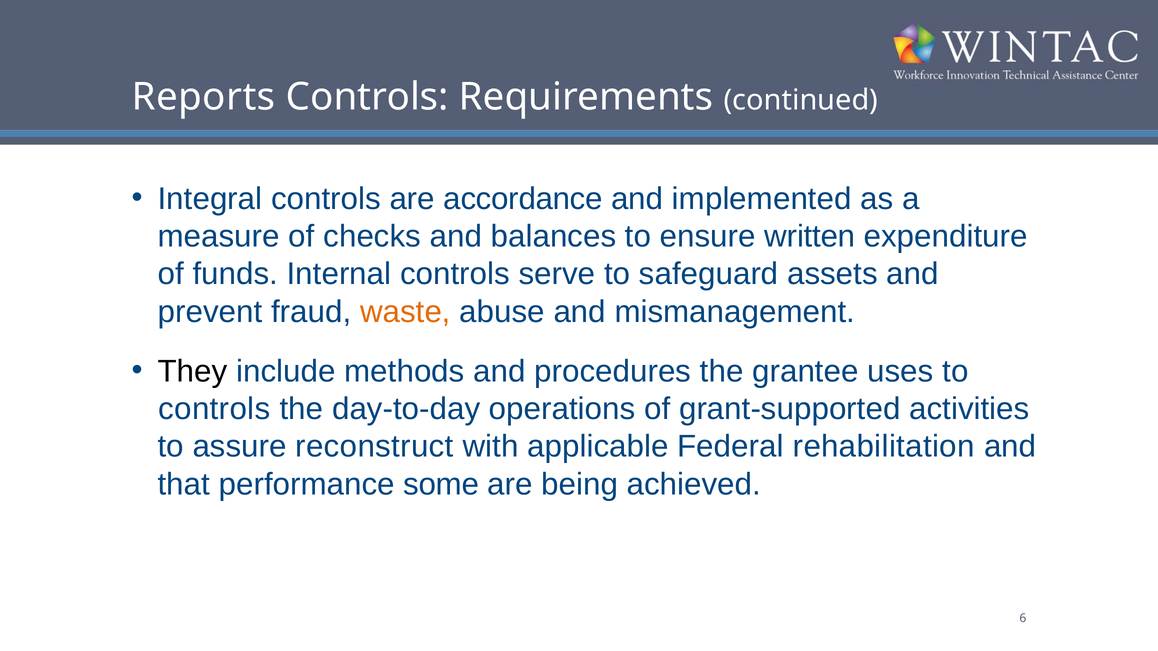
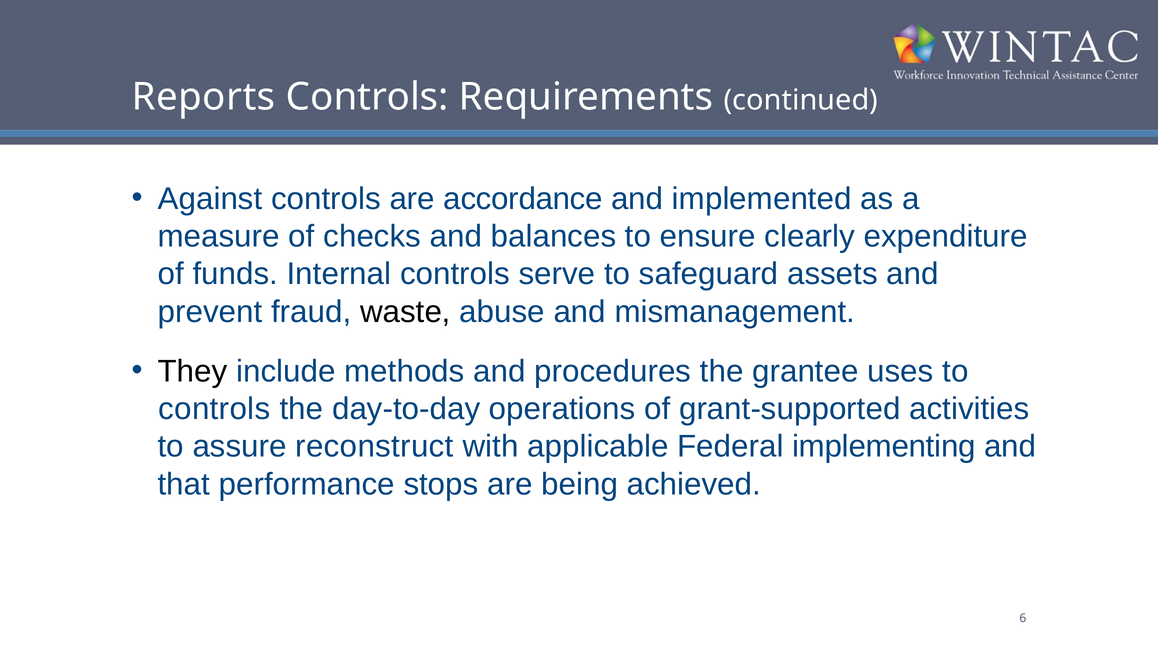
Integral: Integral -> Against
written: written -> clearly
waste colour: orange -> black
rehabilitation: rehabilitation -> implementing
some: some -> stops
